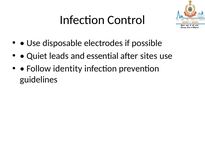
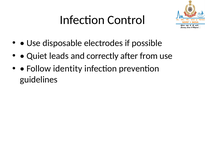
essential: essential -> correctly
sites: sites -> from
